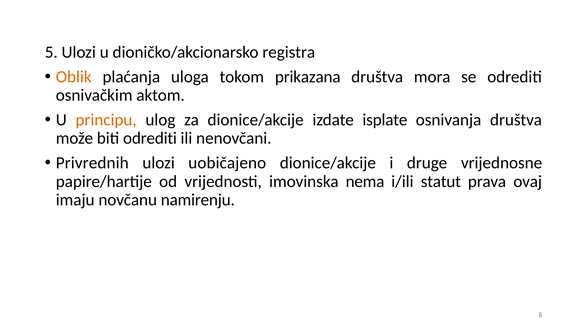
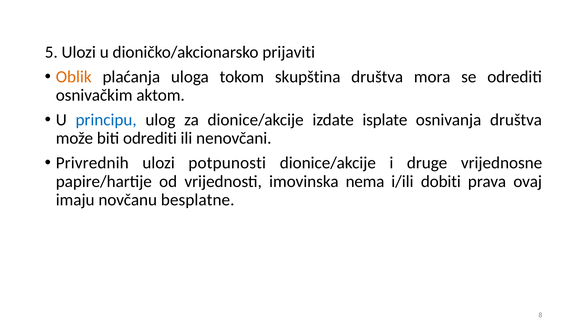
registra: registra -> prijaviti
prikazana: prikazana -> skupština
principu colour: orange -> blue
uobičajeno: uobičajeno -> potpunosti
statut: statut -> dobiti
namirenju: namirenju -> besplatne
